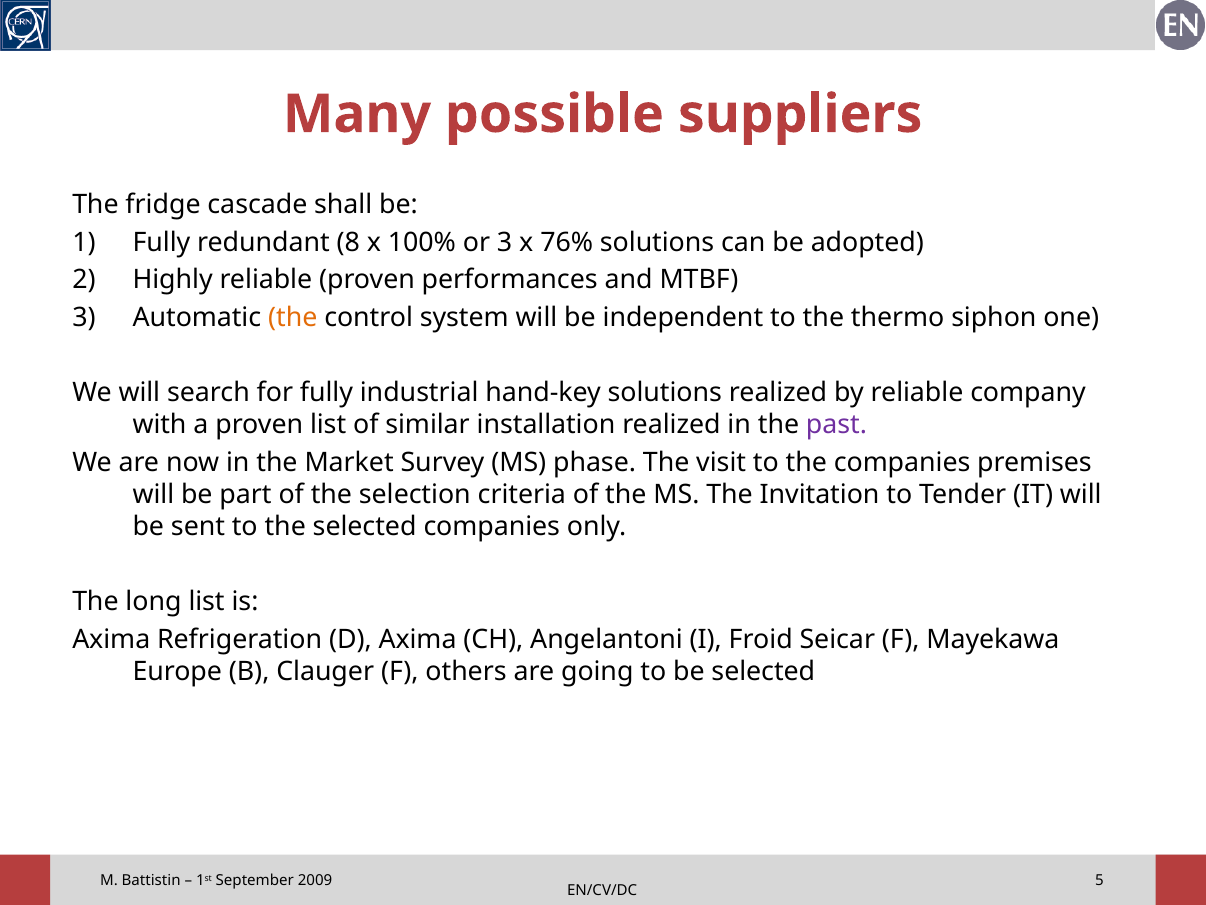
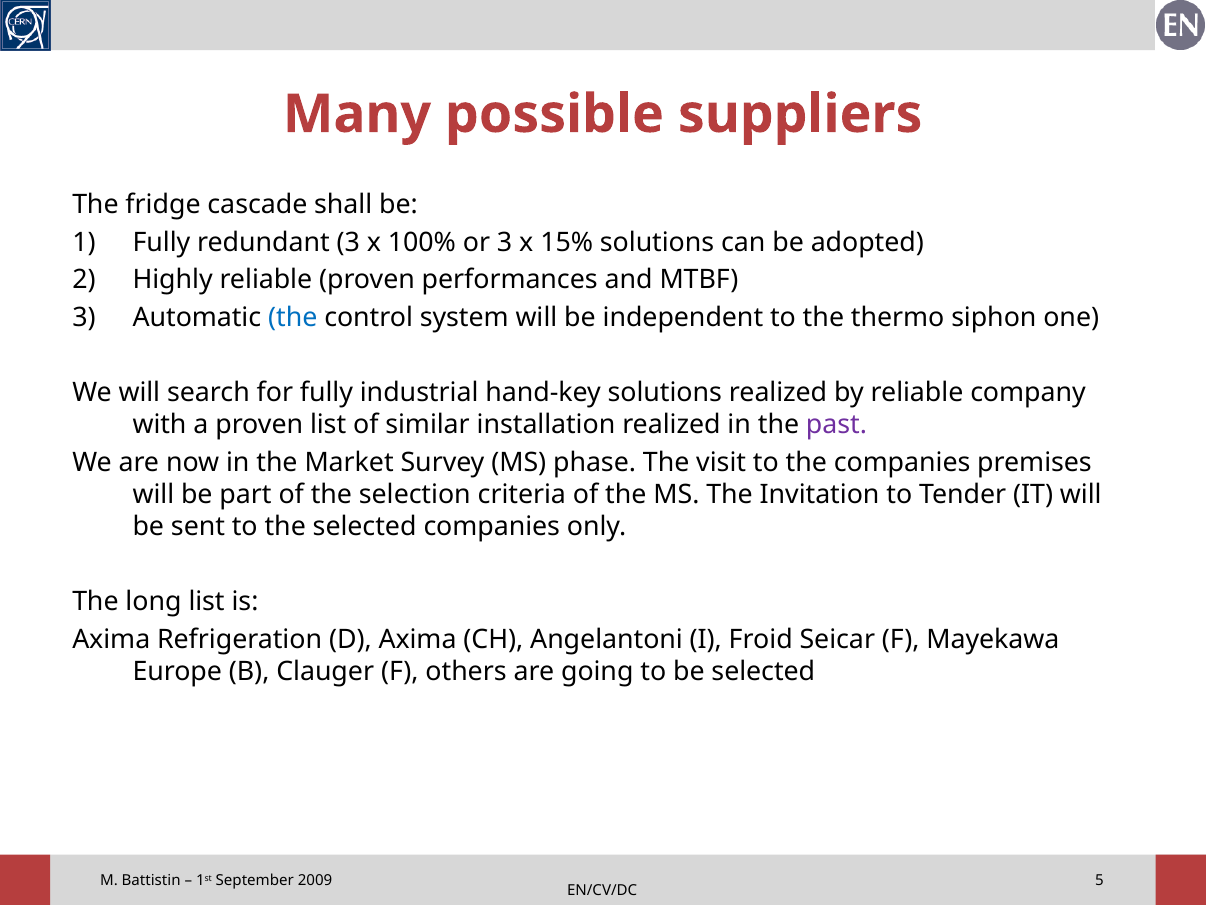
redundant 8: 8 -> 3
76%: 76% -> 15%
the at (293, 317) colour: orange -> blue
